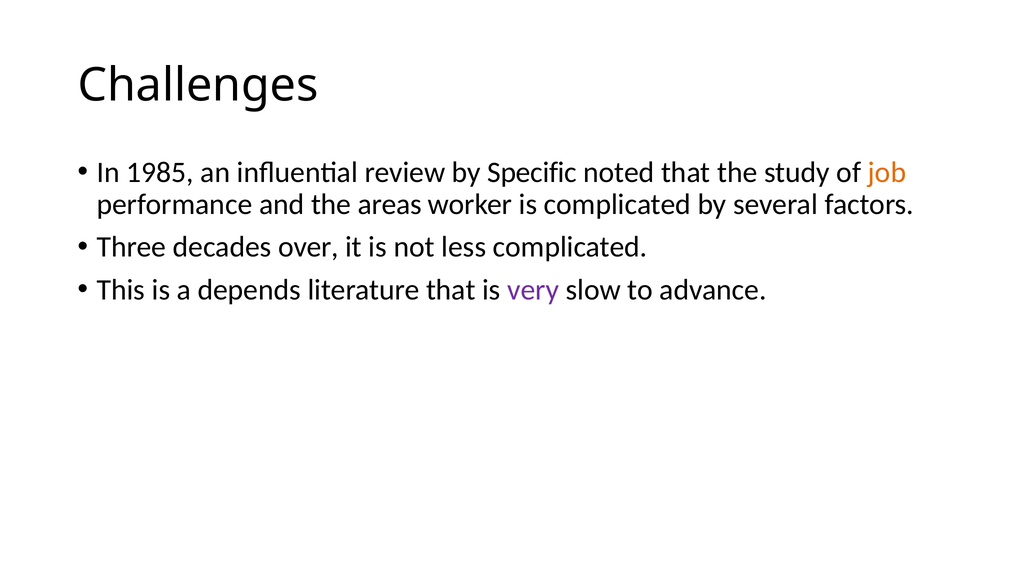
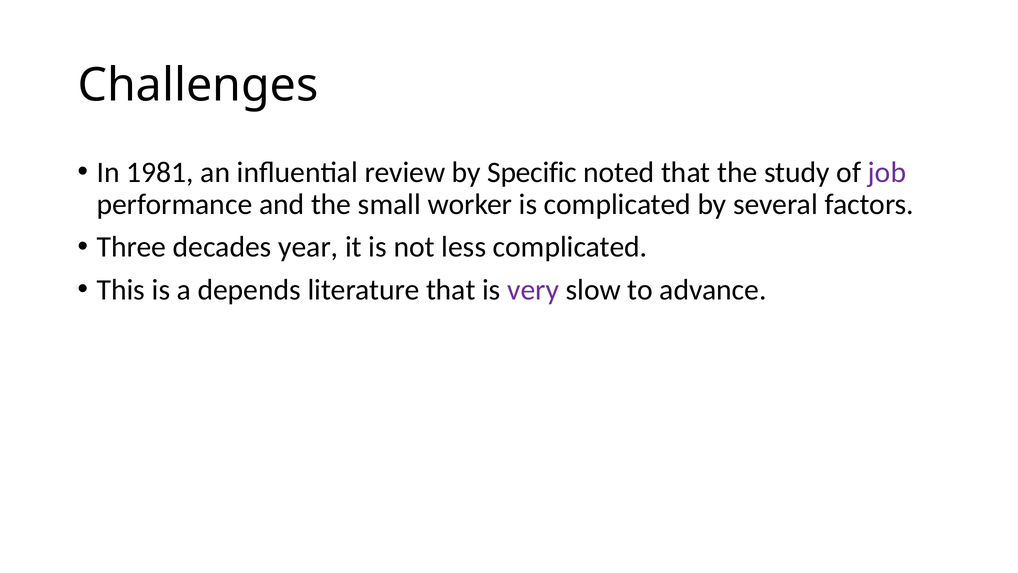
1985: 1985 -> 1981
job colour: orange -> purple
areas: areas -> small
over: over -> year
